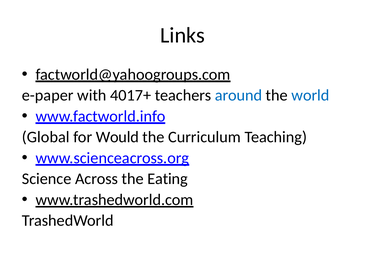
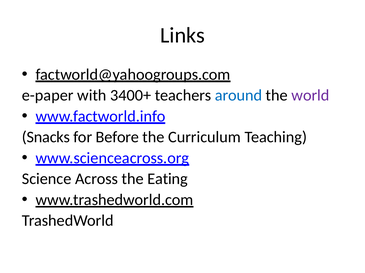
4017+: 4017+ -> 3400+
world colour: blue -> purple
Global: Global -> Snacks
Would: Would -> Before
